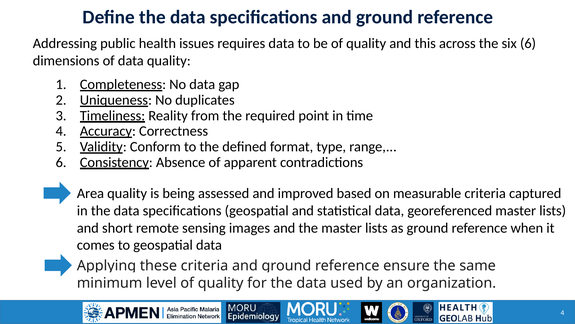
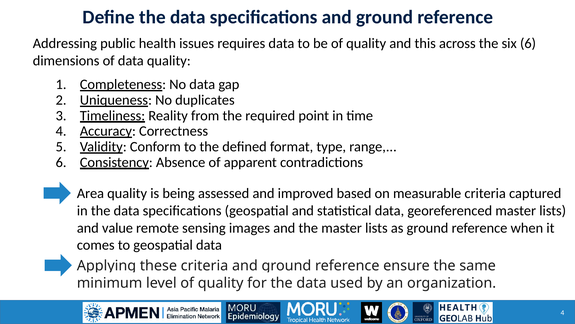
short: short -> value
